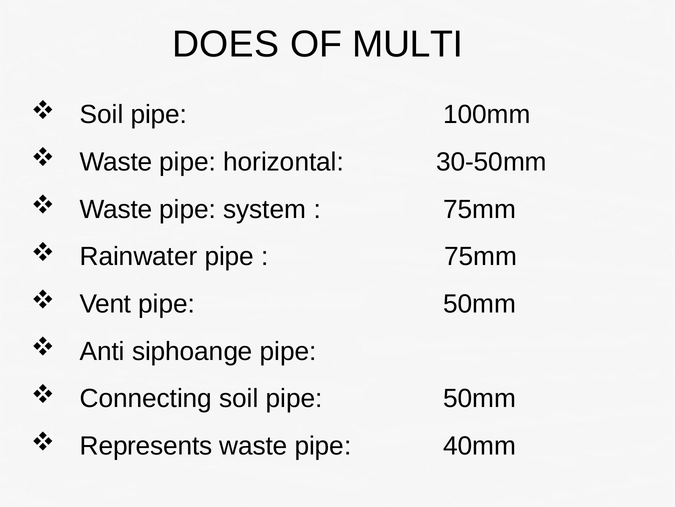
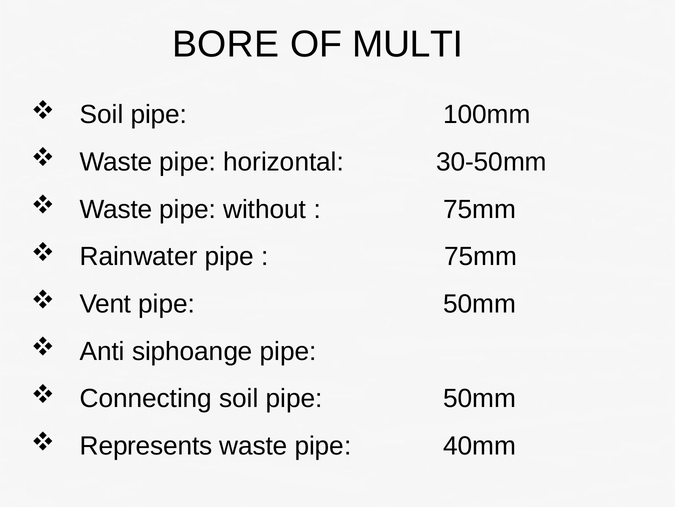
DOES: DOES -> BORE
system: system -> without
